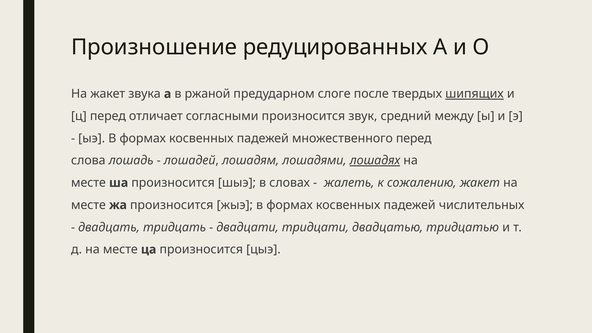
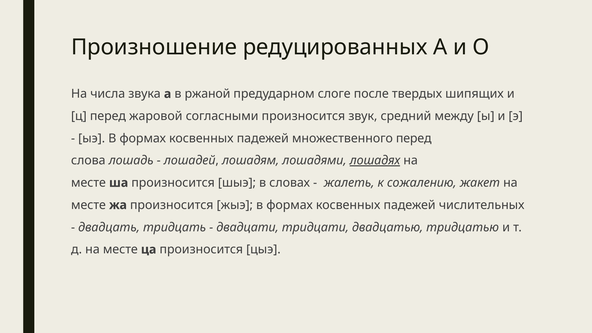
На жакет: жакет -> числа
шипящих underline: present -> none
отличает: отличает -> жаровой
